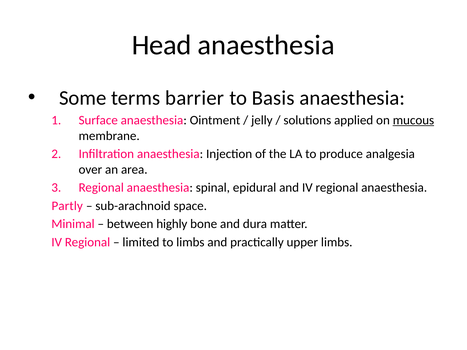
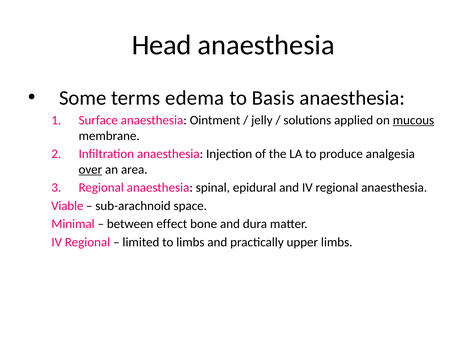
barrier: barrier -> edema
over underline: none -> present
Partly: Partly -> Viable
highly: highly -> effect
